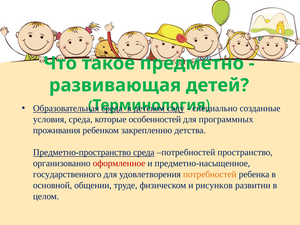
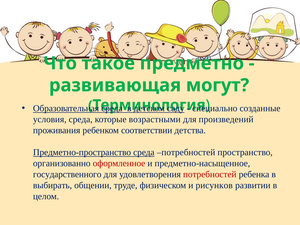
детей: детей -> могут
особенностей: особенностей -> возрастными
программных: программных -> произведений
закреплению: закреплению -> соответствии
потребностей at (210, 174) colour: orange -> red
основной: основной -> выбирать
